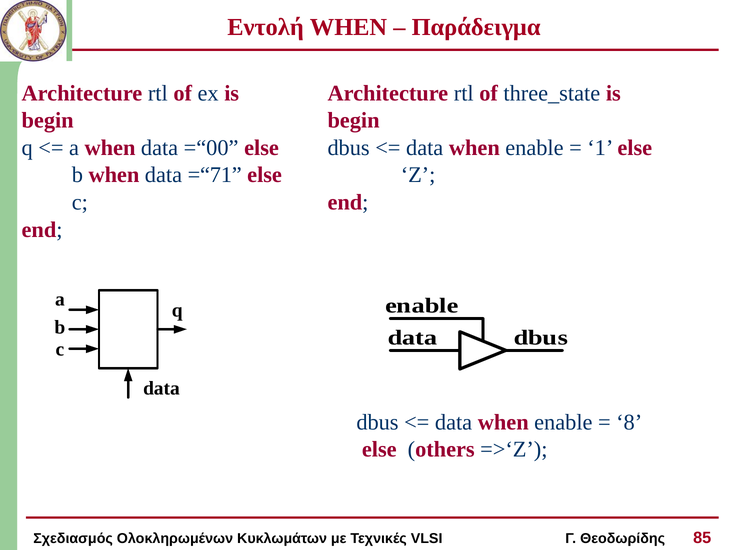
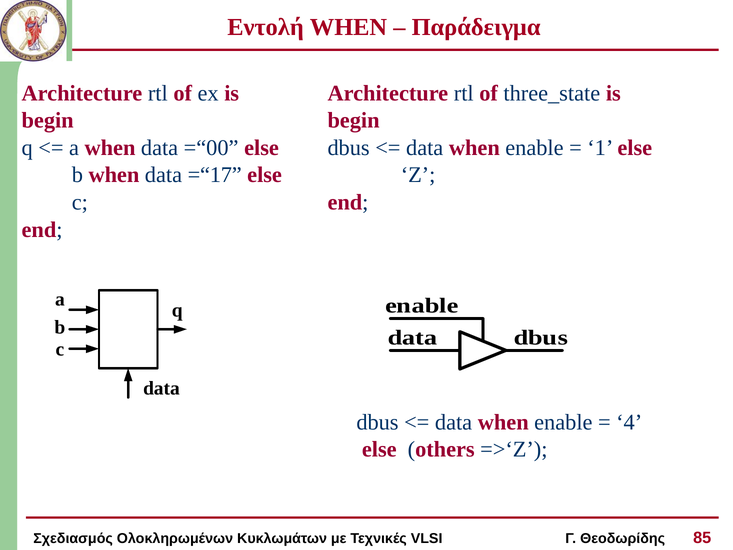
=“71: =“71 -> =“17
8: 8 -> 4
